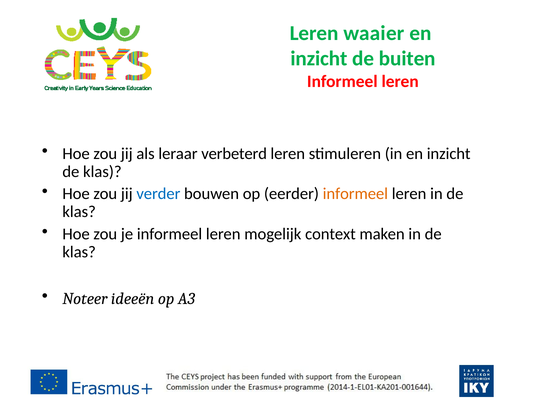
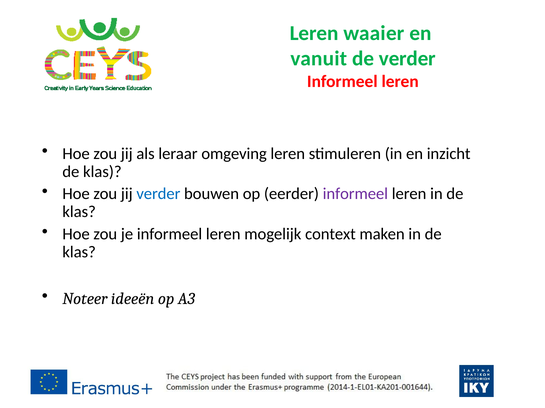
inzicht at (319, 59): inzicht -> vanuit
de buiten: buiten -> verder
verbeterd: verbeterd -> omgeving
informeel at (355, 194) colour: orange -> purple
